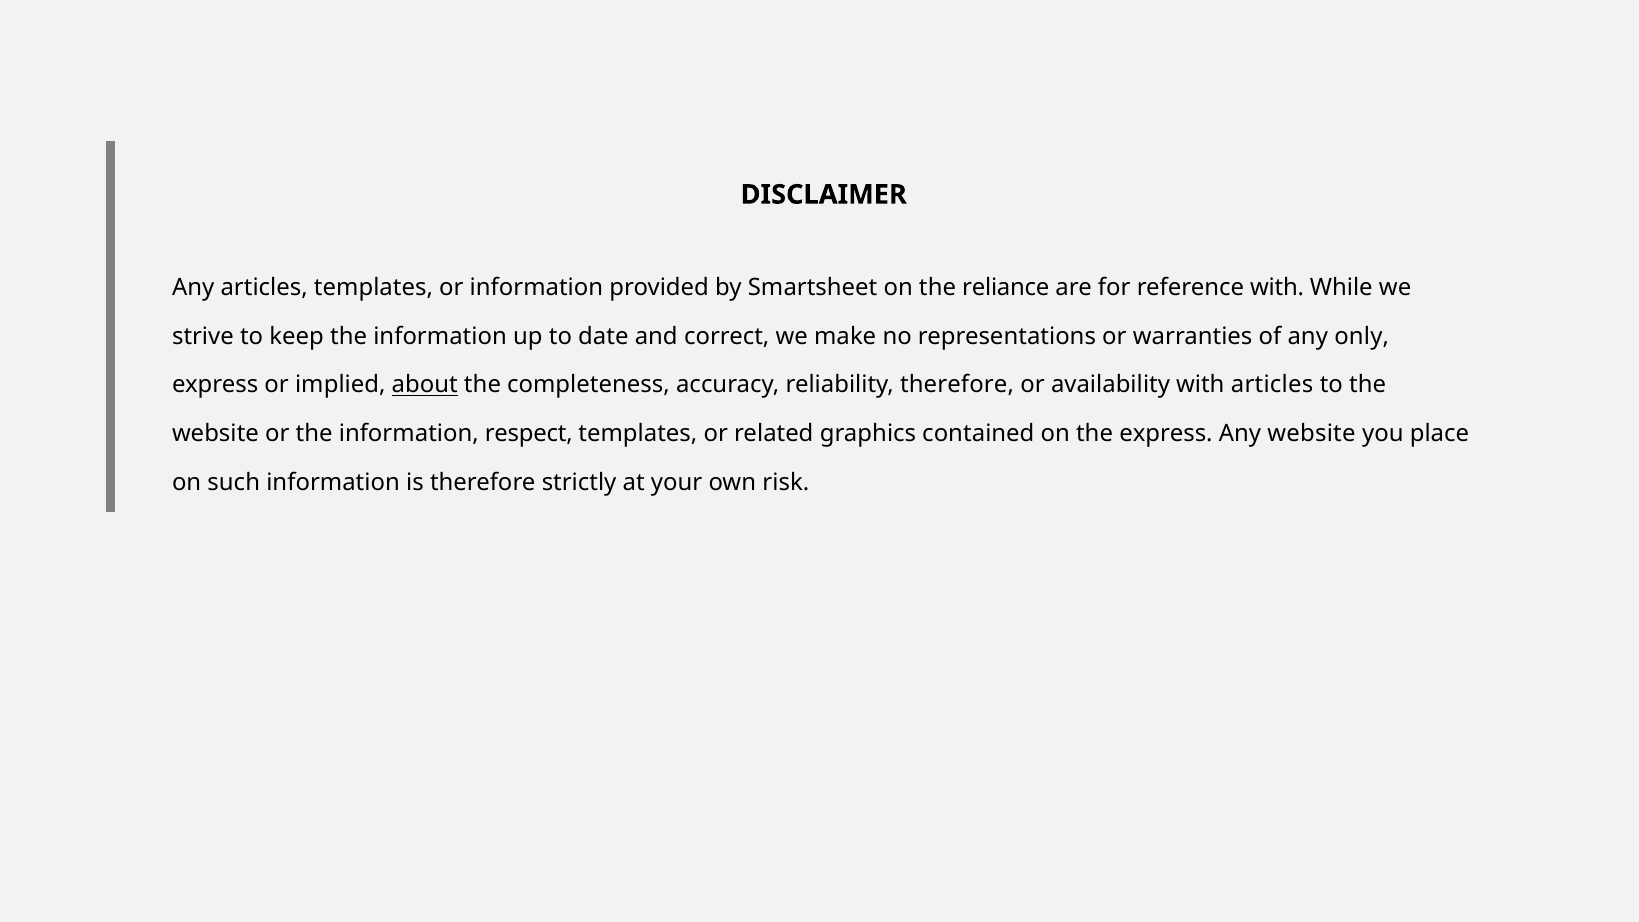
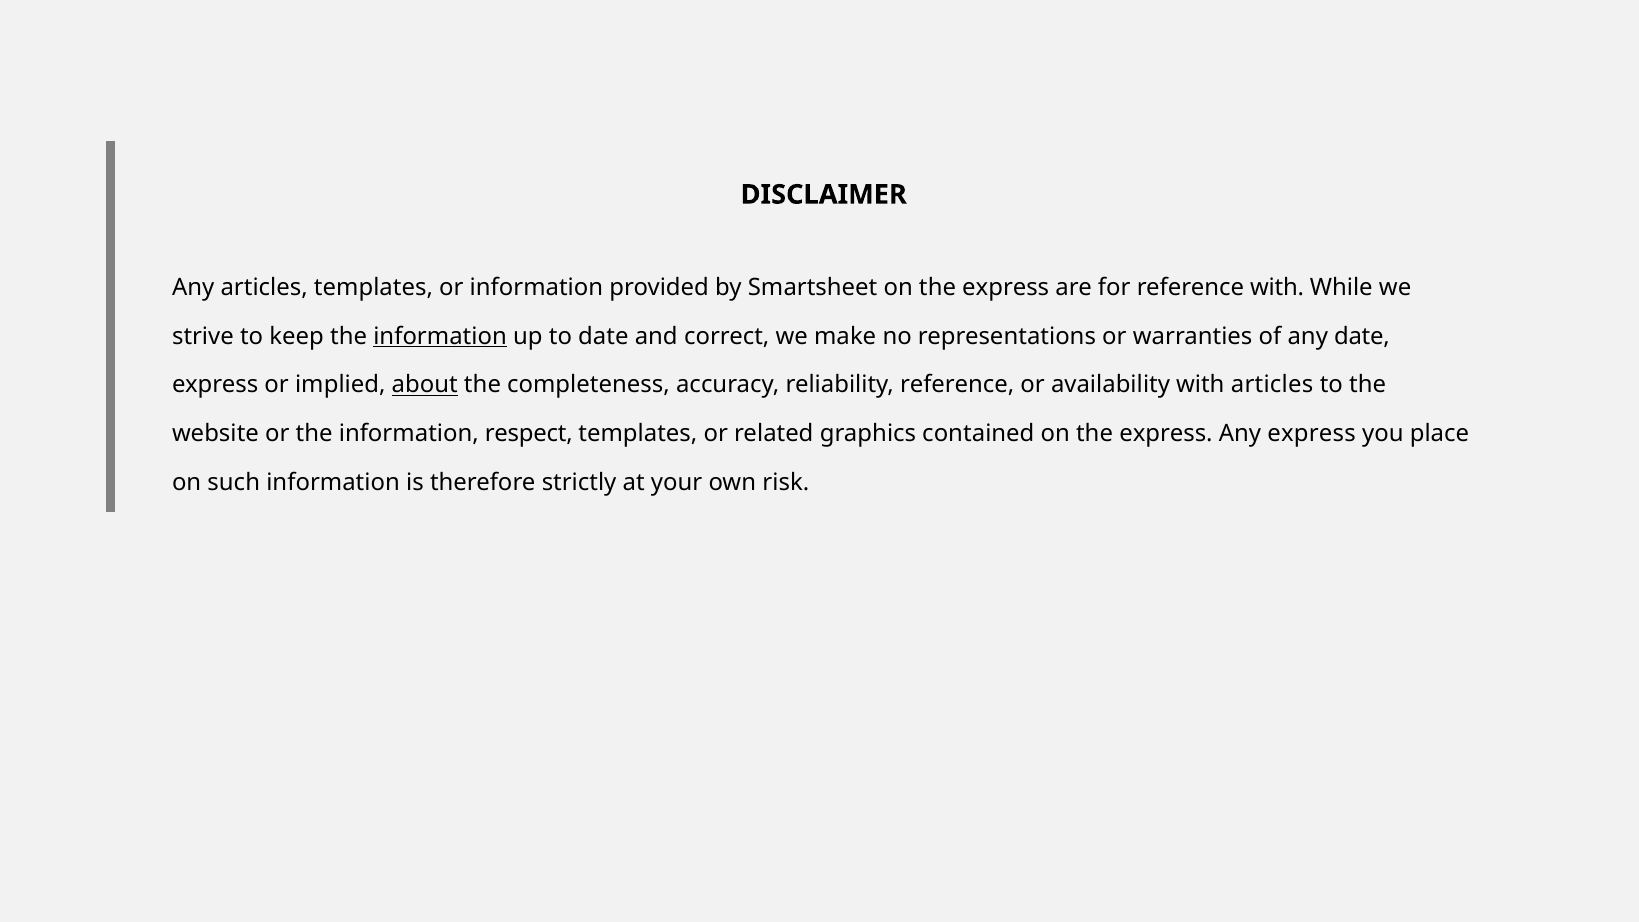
Smartsheet on the reliance: reliance -> express
information at (440, 336) underline: none -> present
any only: only -> date
reliability therefore: therefore -> reference
Any website: website -> express
